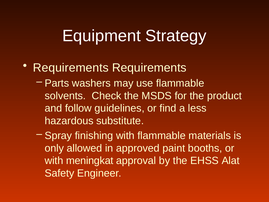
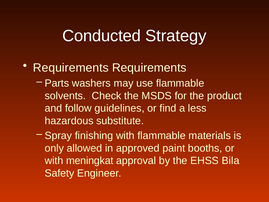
Equipment: Equipment -> Conducted
Alat: Alat -> Bila
